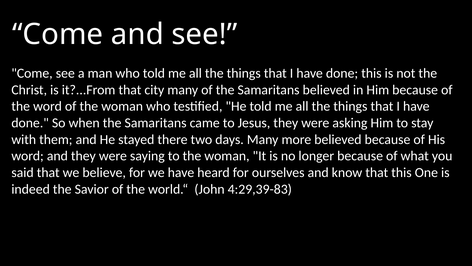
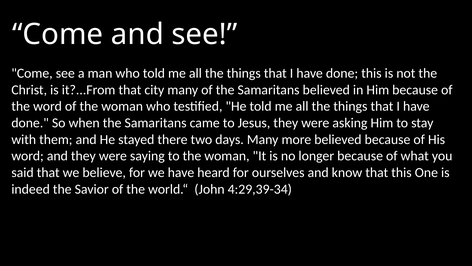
4:29,39-83: 4:29,39-83 -> 4:29,39-34
